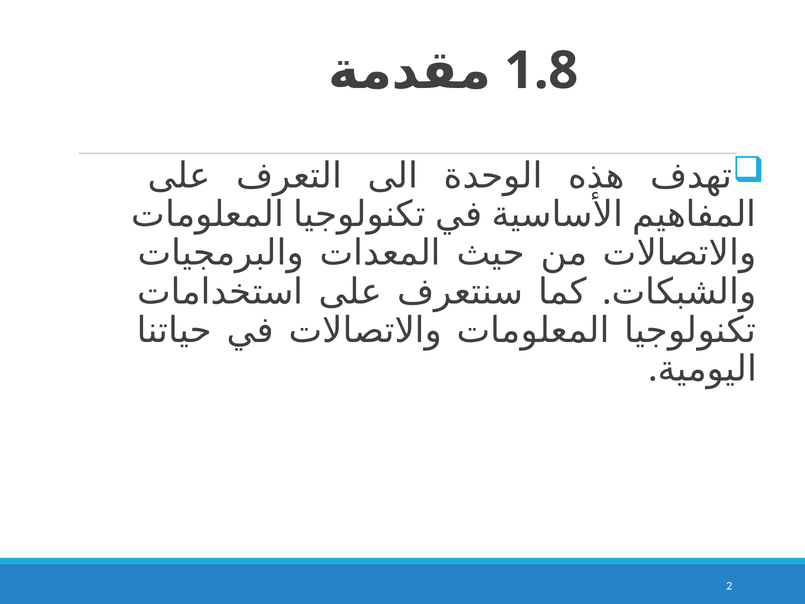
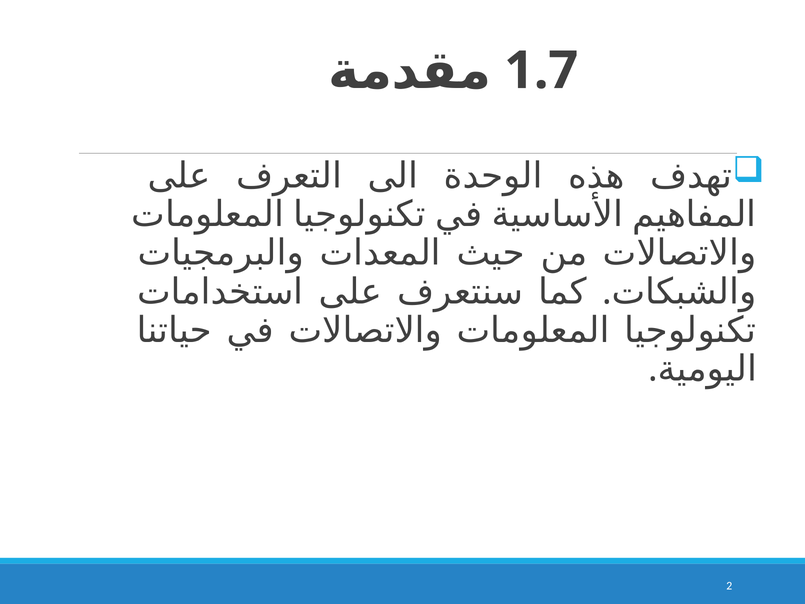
1.8: 1.8 -> 1.7
